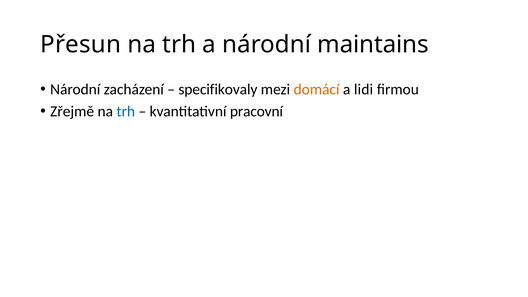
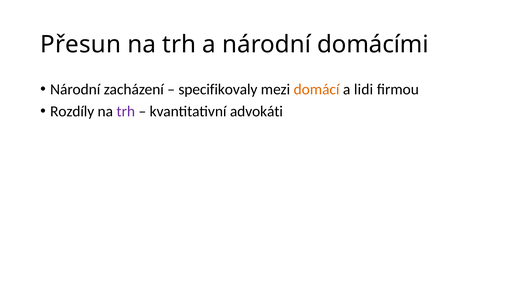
maintains: maintains -> domácími
Zřejmě: Zřejmě -> Rozdíly
trh at (126, 111) colour: blue -> purple
pracovní: pracovní -> advokáti
